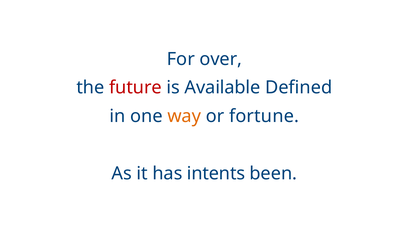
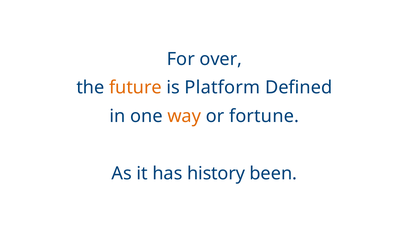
future colour: red -> orange
Available: Available -> Platform
intents: intents -> history
